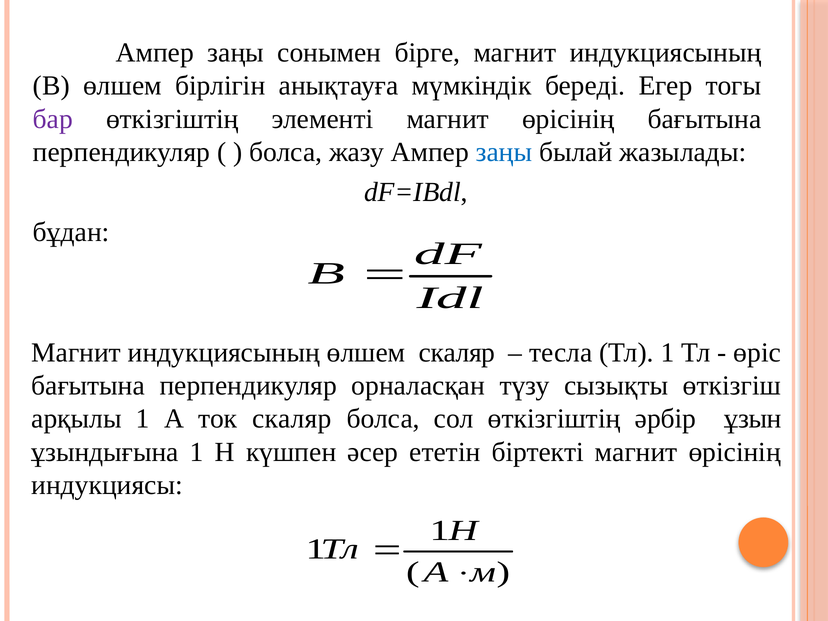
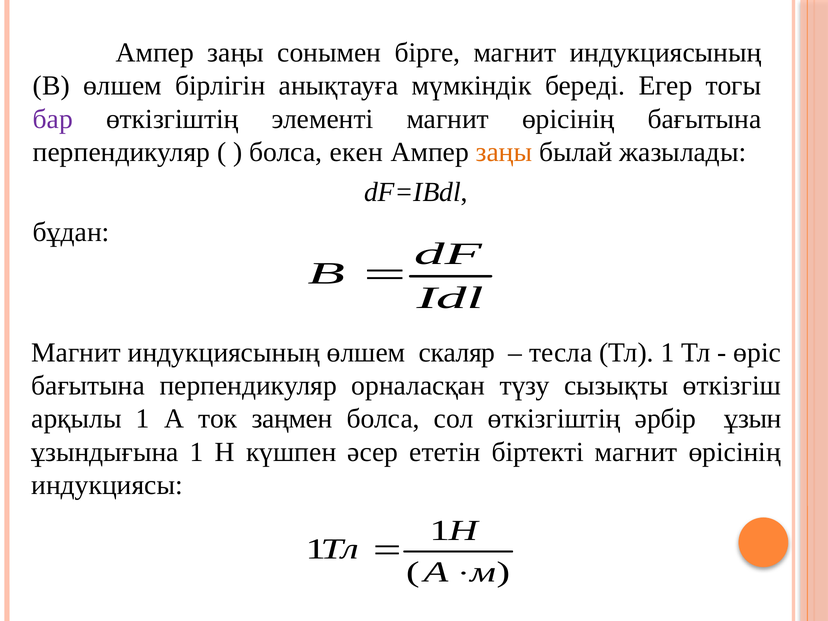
жазу: жазу -> екен
заңы at (504, 152) colour: blue -> orange
ток скаляр: скаляр -> заңмен
